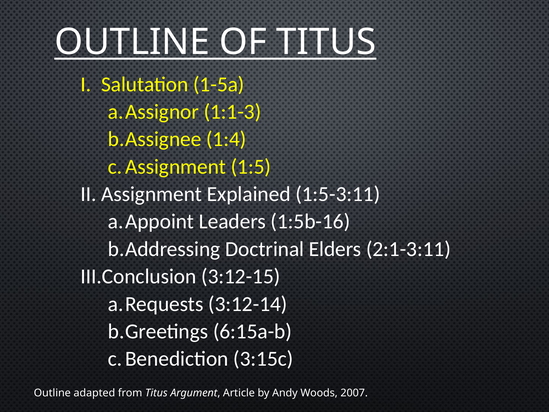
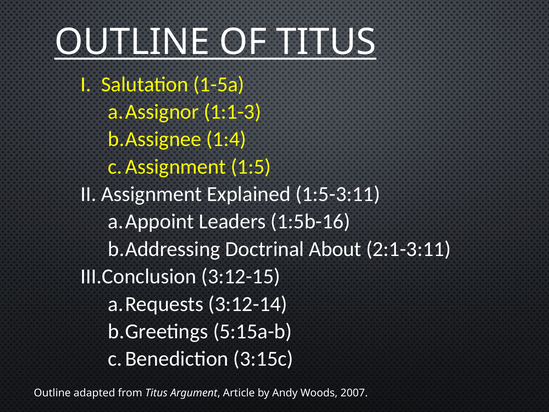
Elders: Elders -> About
6:15a-b: 6:15a-b -> 5:15a-b
